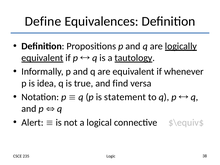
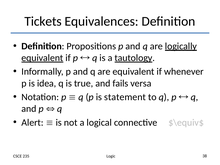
Define: Define -> Tickets
find: find -> fails
